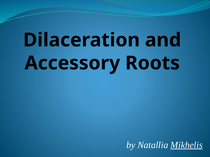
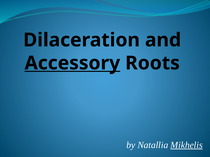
Accessory underline: none -> present
